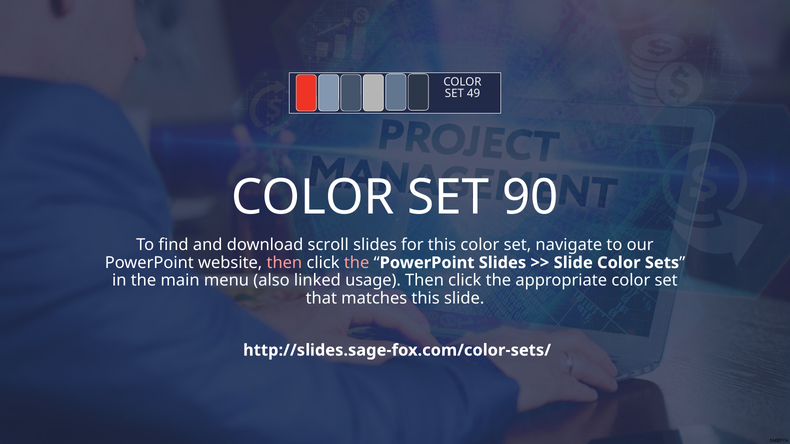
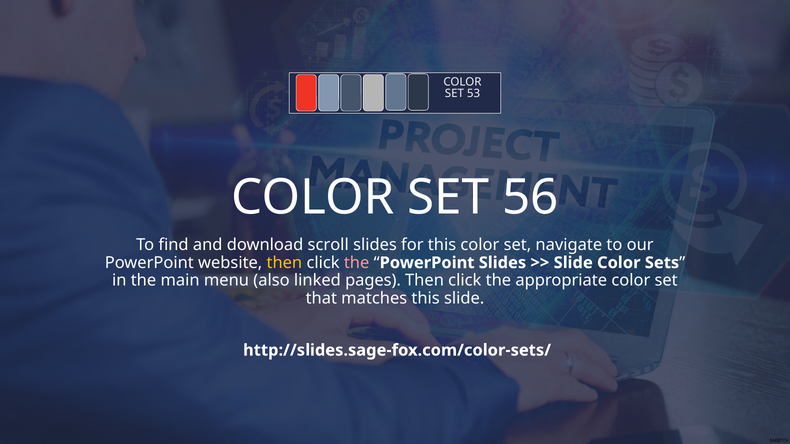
49: 49 -> 53
90: 90 -> 56
then at (284, 263) colour: pink -> yellow
usage: usage -> pages
